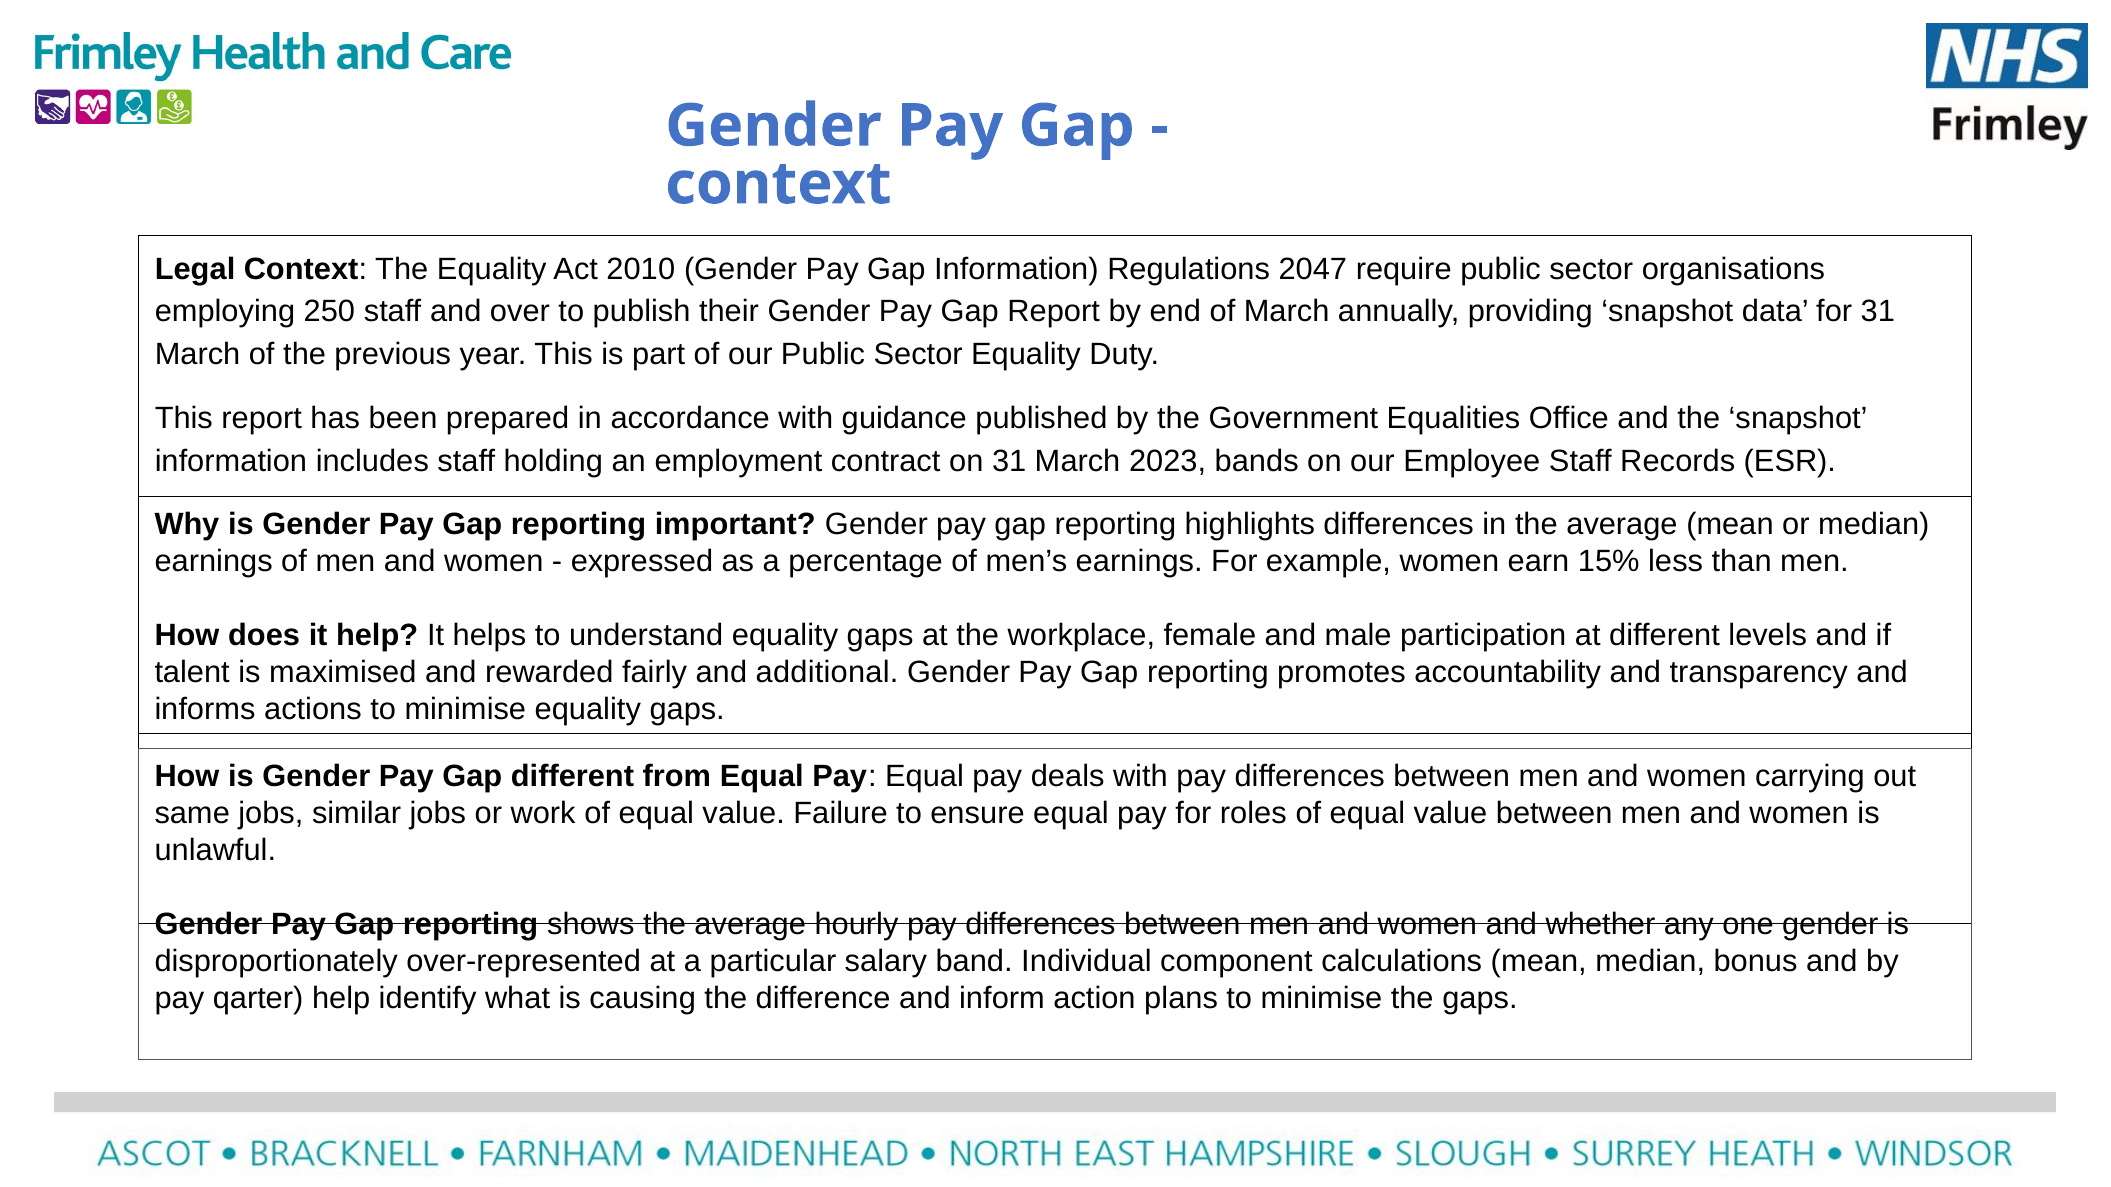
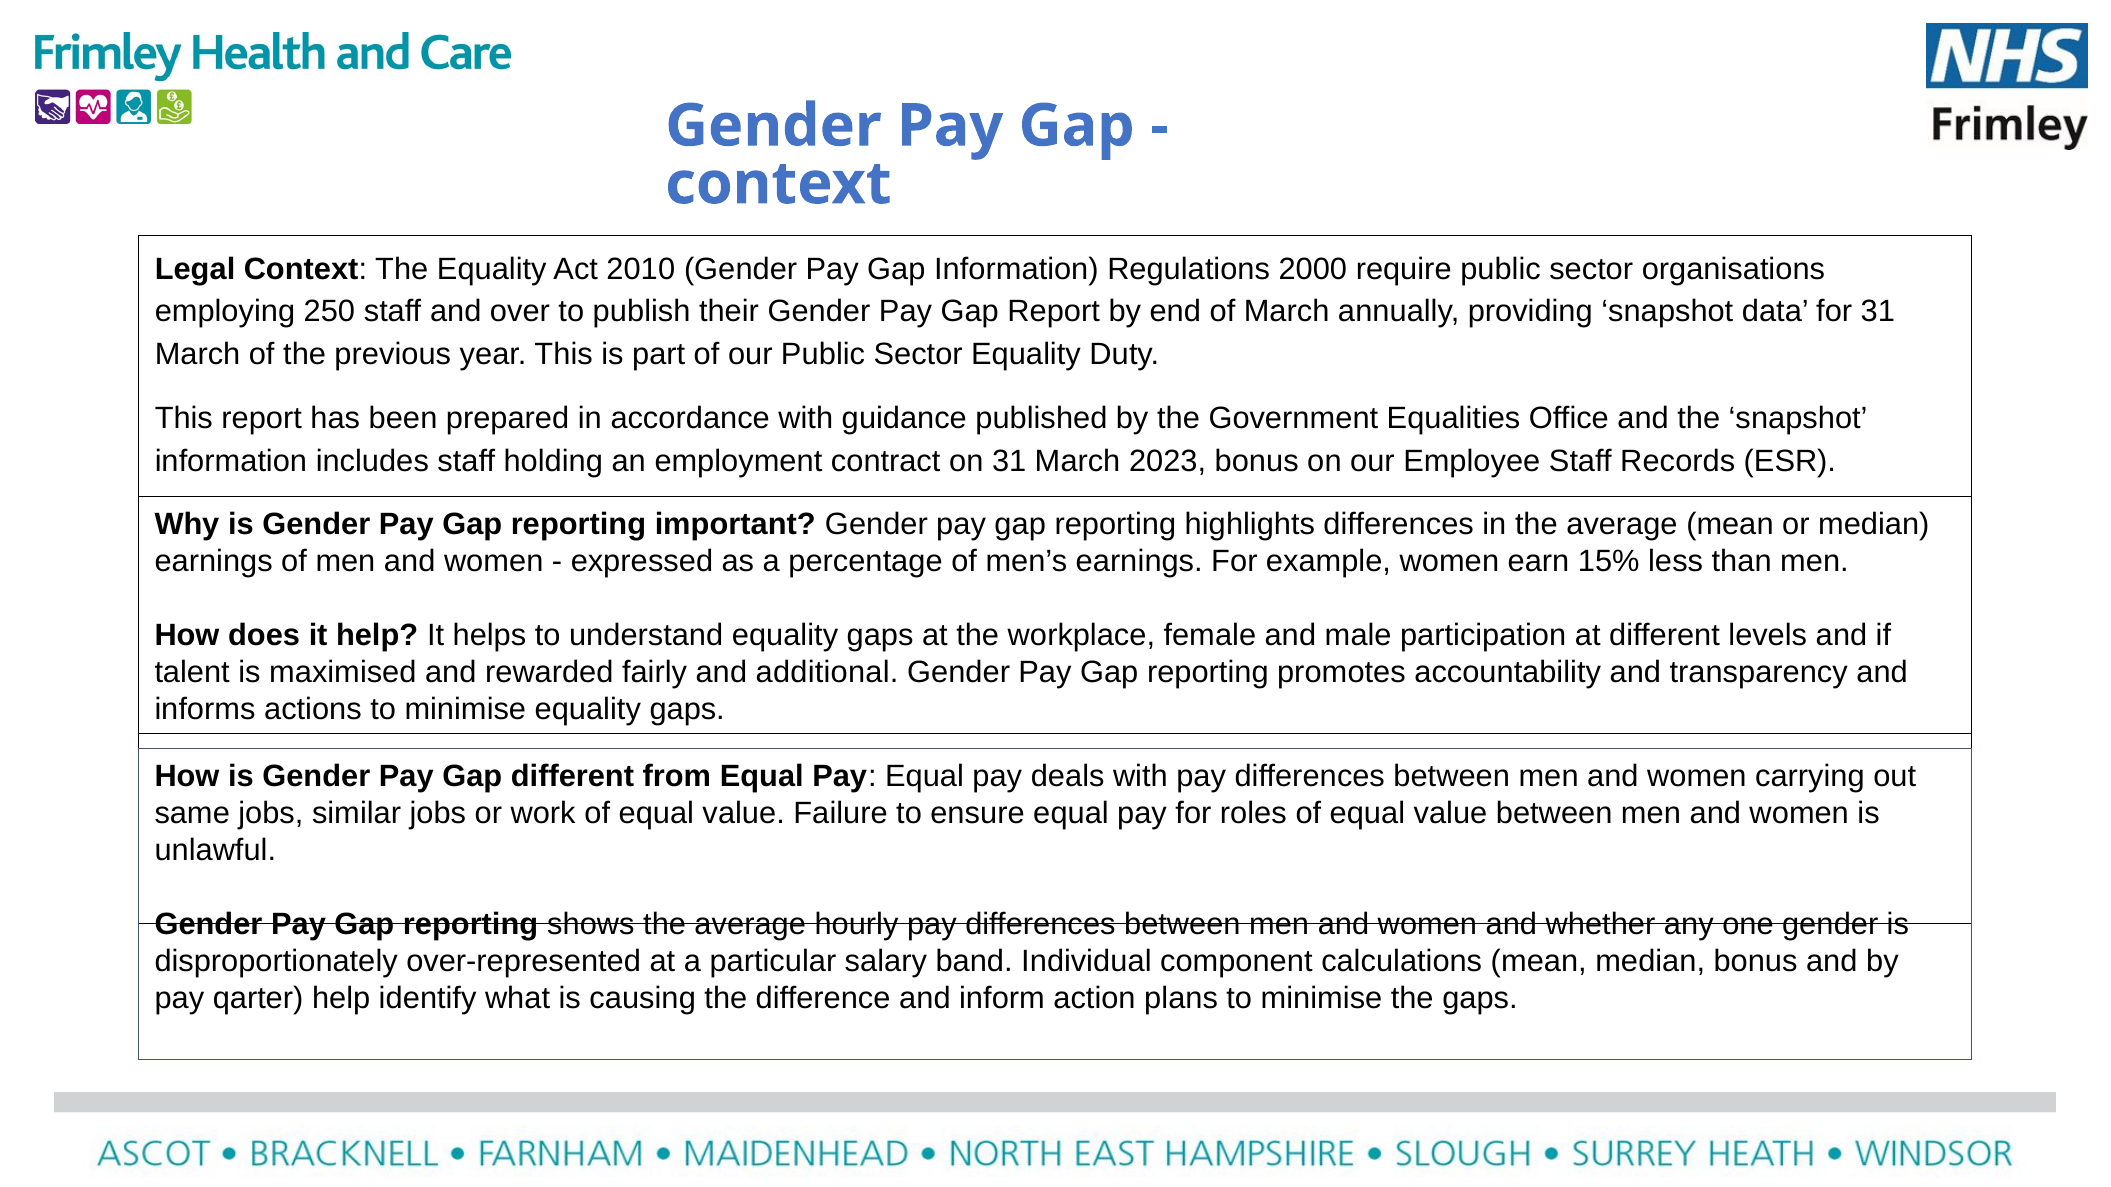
2047: 2047 -> 2000
2023 bands: bands -> bonus
